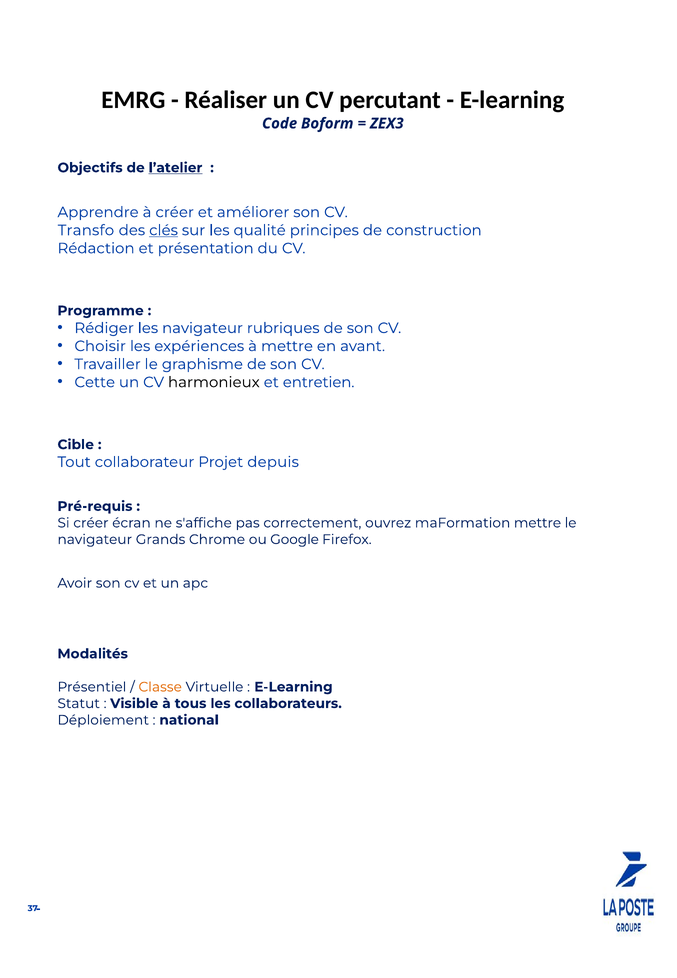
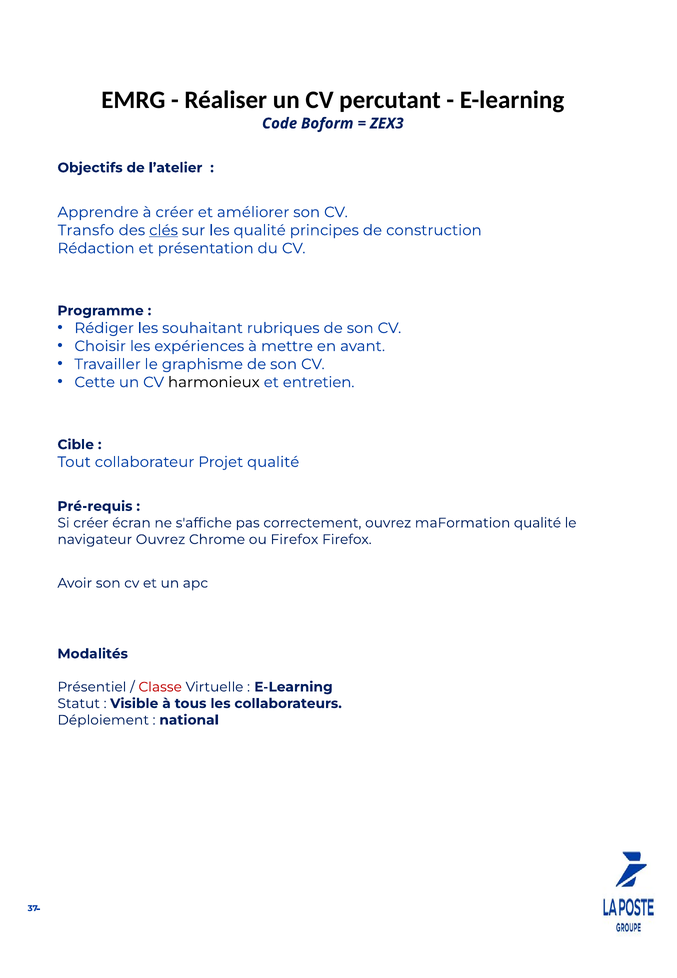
l’atelier underline: present -> none
les navigateur: navigateur -> souhaitant
Projet depuis: depuis -> qualité
maFormation mettre: mettre -> qualité
navigateur Grands: Grands -> Ouvrez
ou Google: Google -> Firefox
Classe colour: orange -> red
